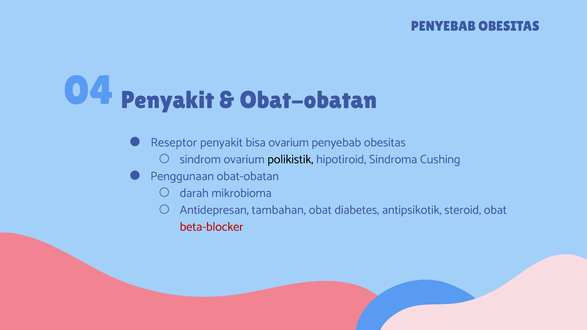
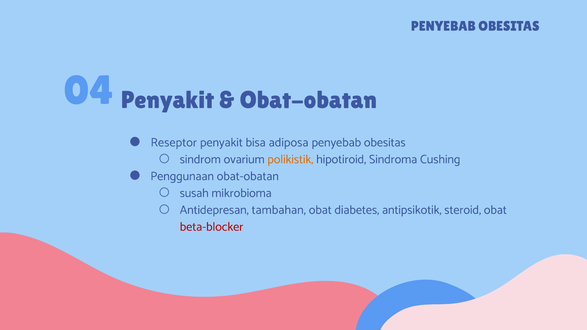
bisa ovarium: ovarium -> adiposa
polikistik colour: black -> orange
darah: darah -> susah
